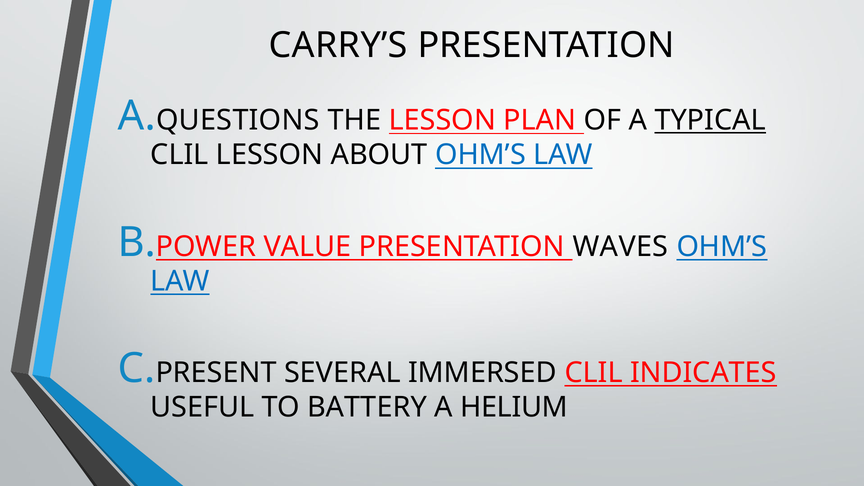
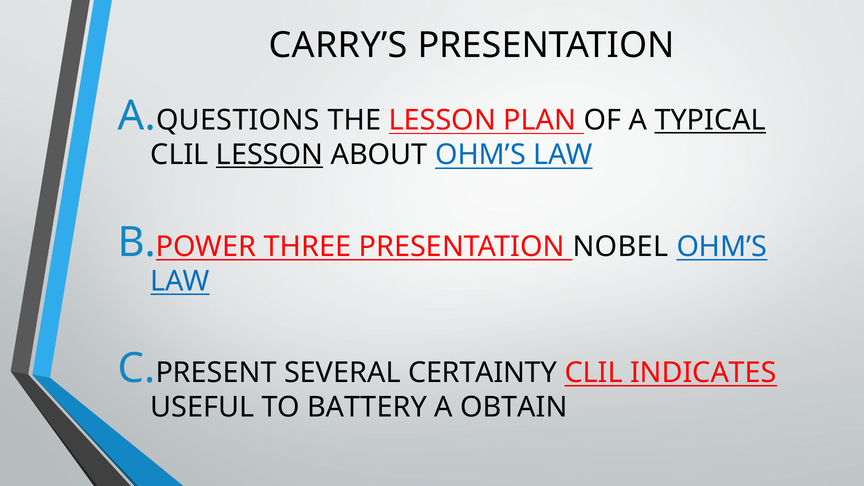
LESSON at (270, 155) underline: none -> present
VALUE: VALUE -> THREE
WAVES: WAVES -> NOBEL
IMMERSED: IMMERSED -> CERTAINTY
HELIUM: HELIUM -> OBTAIN
